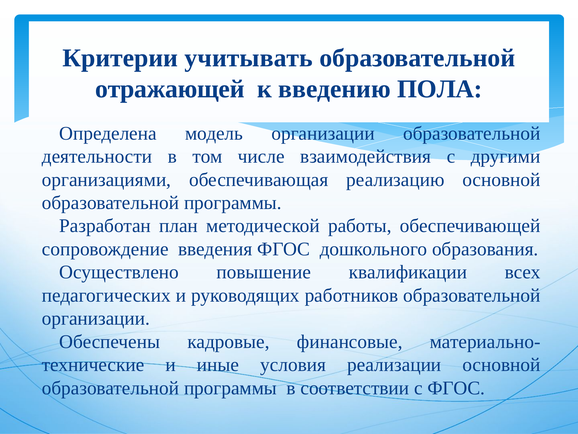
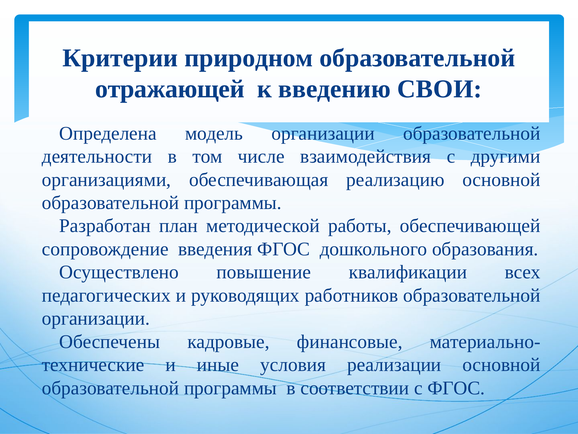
учитывать: учитывать -> природном
ПОЛА: ПОЛА -> СВОИ
